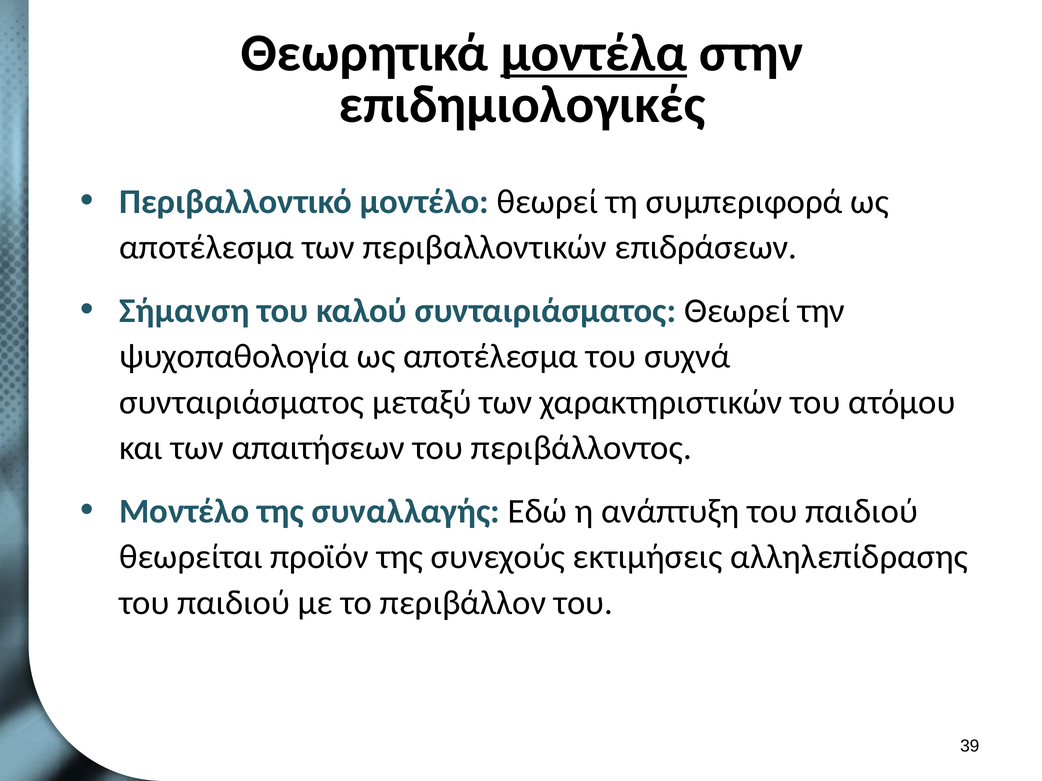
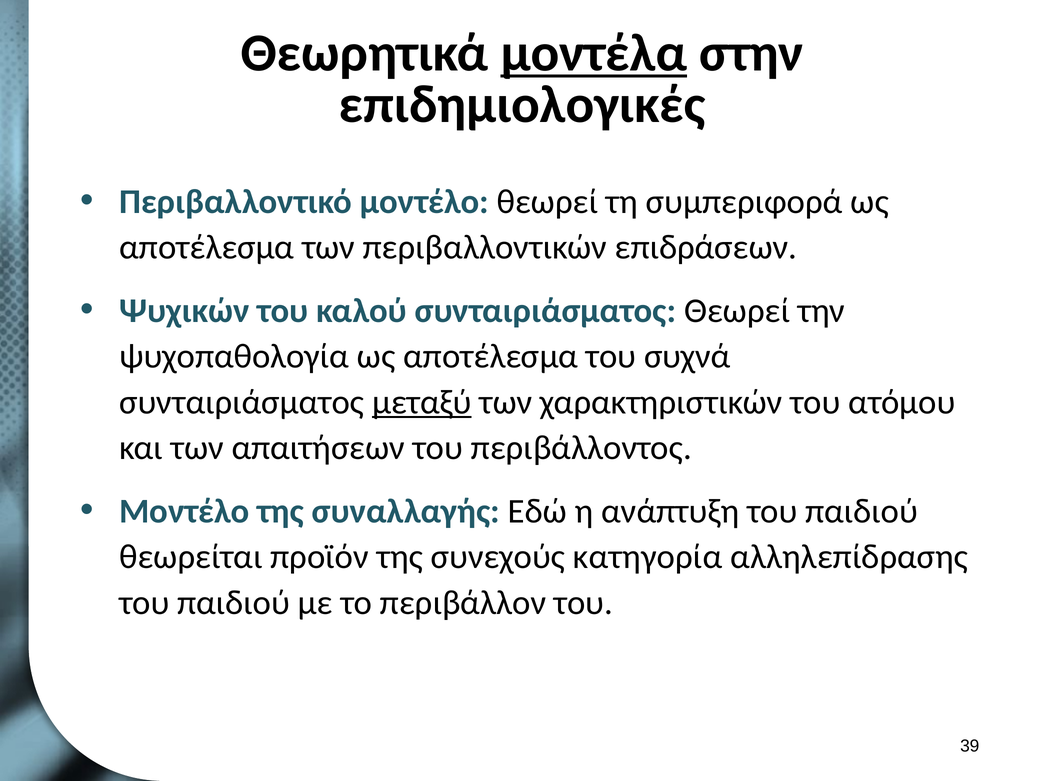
Σήμανση: Σήμανση -> Ψυχικών
μεταξύ underline: none -> present
εκτιμήσεις: εκτιμήσεις -> κατηγορία
